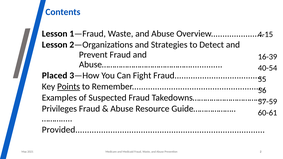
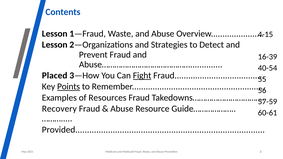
Fight underline: none -> present
Suspected: Suspected -> Resources
Privileges: Privileges -> Recovery
